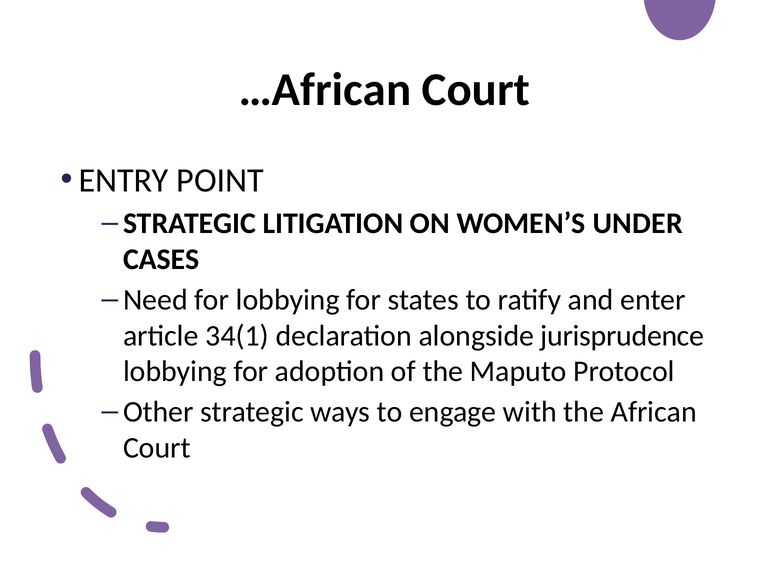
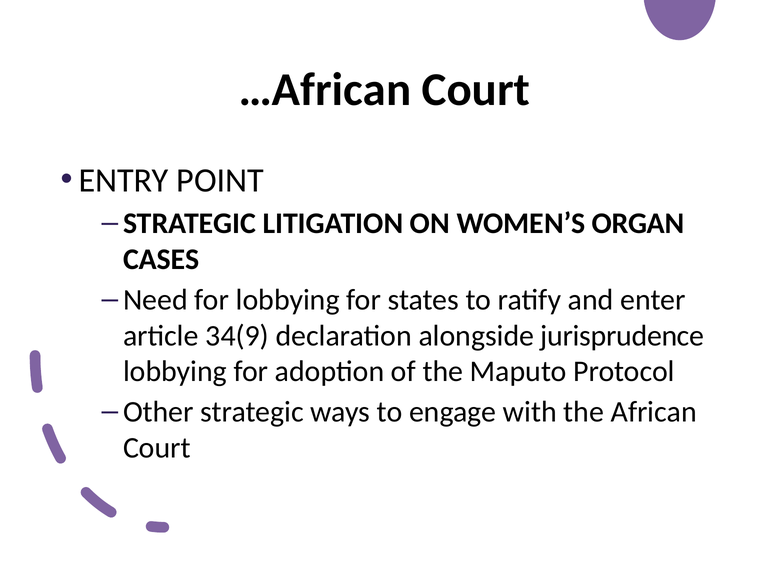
UNDER: UNDER -> ORGAN
34(1: 34(1 -> 34(9
